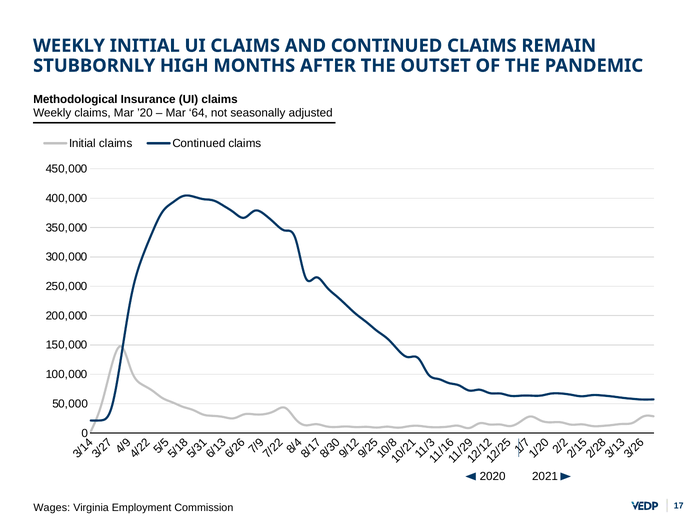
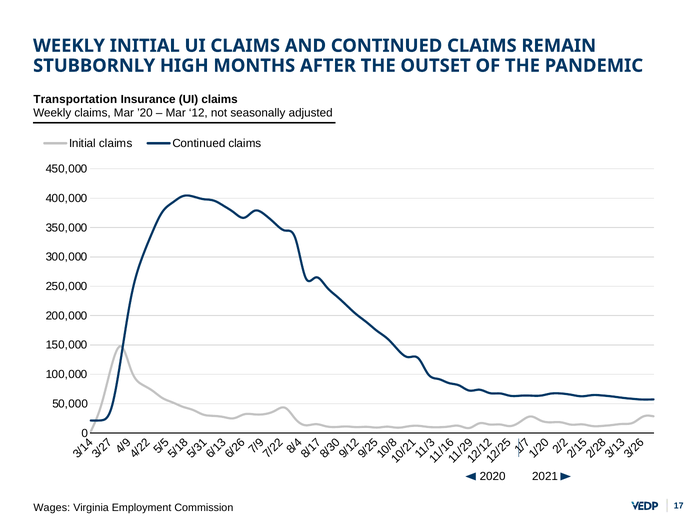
Methodological: Methodological -> Transportation
64: 64 -> 12
